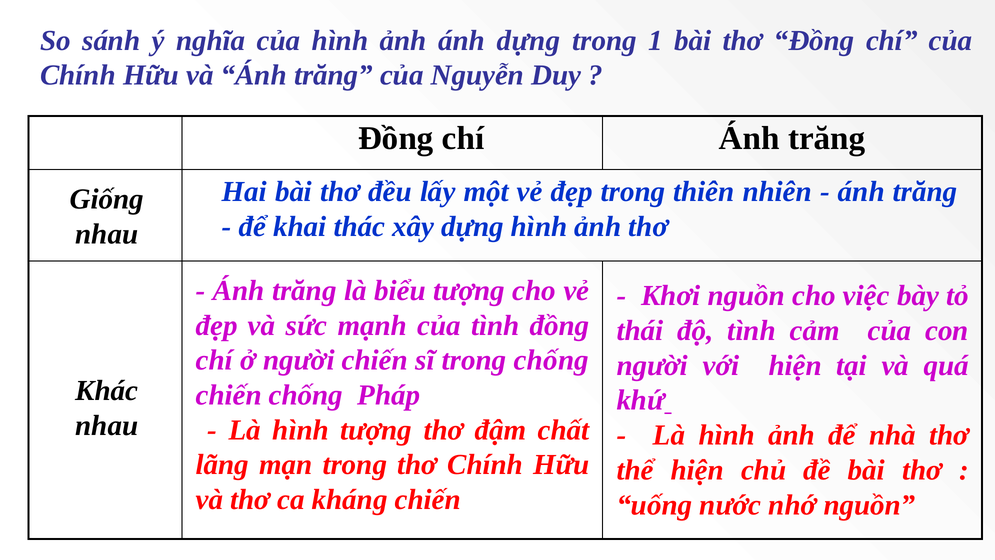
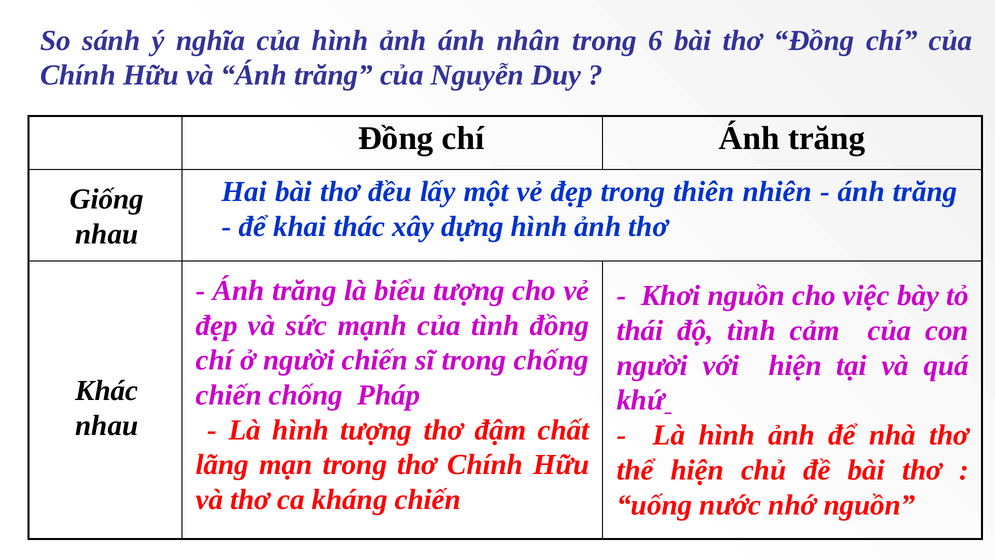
ánh dựng: dựng -> nhân
1: 1 -> 6
